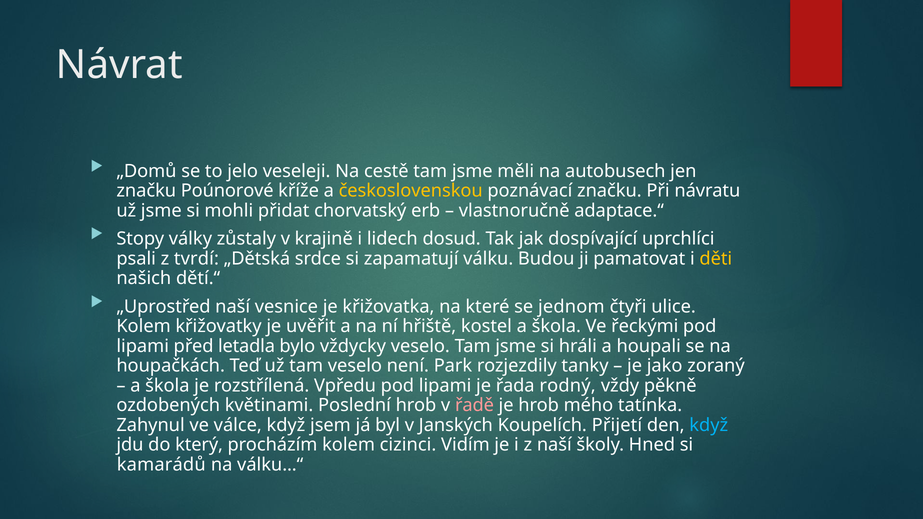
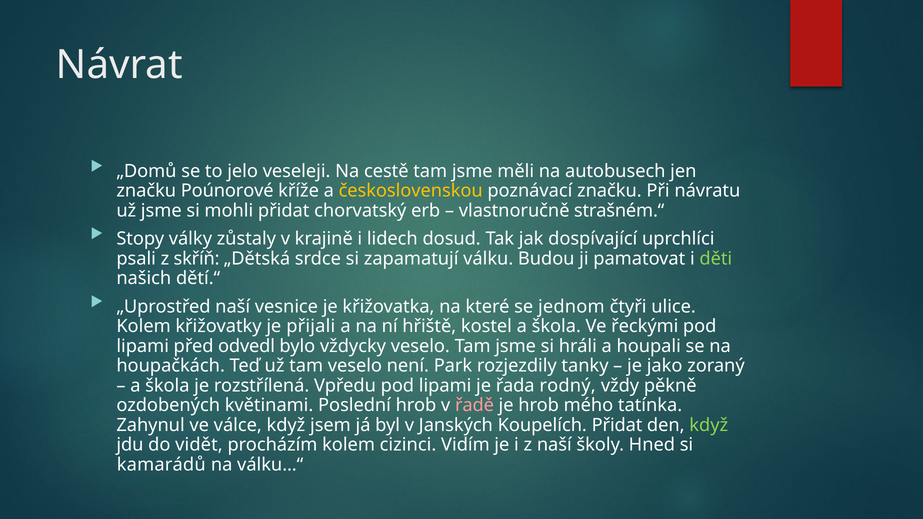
adaptace.“: adaptace.“ -> strašném.“
tvrdí: tvrdí -> skříň
děti colour: yellow -> light green
uvěřit: uvěřit -> přijali
letadla: letadla -> odvedl
Koupelích Přijetí: Přijetí -> Přidat
když at (709, 425) colour: light blue -> light green
který: který -> vidět
